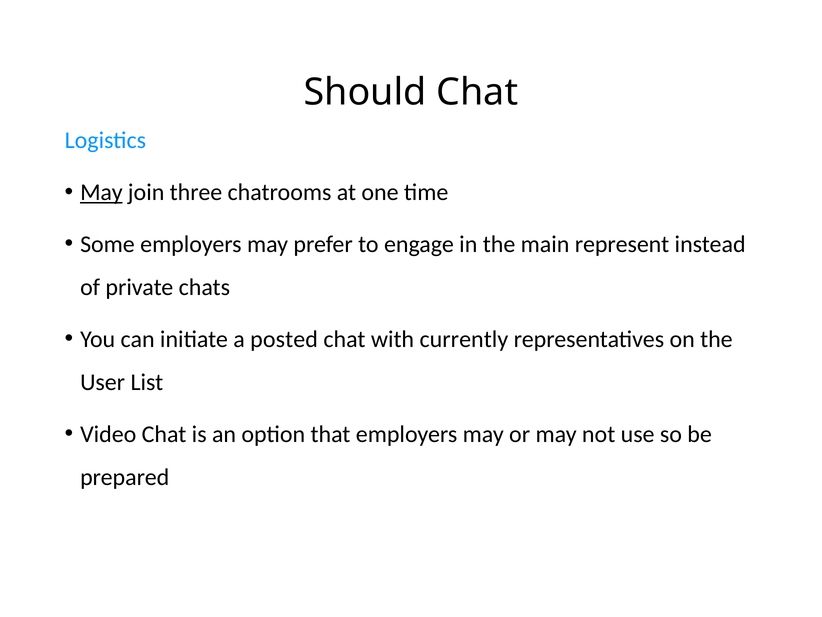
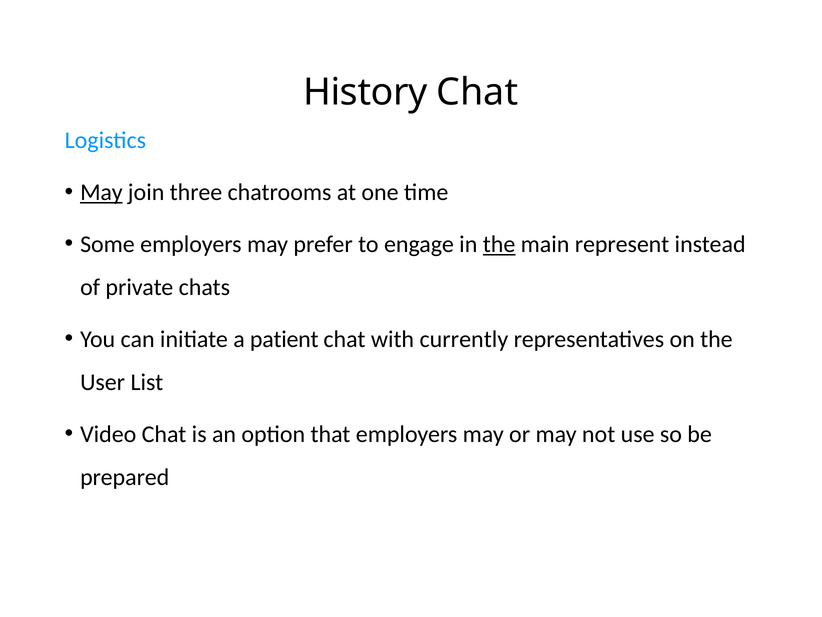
Should: Should -> History
the at (499, 244) underline: none -> present
posted: posted -> patient
